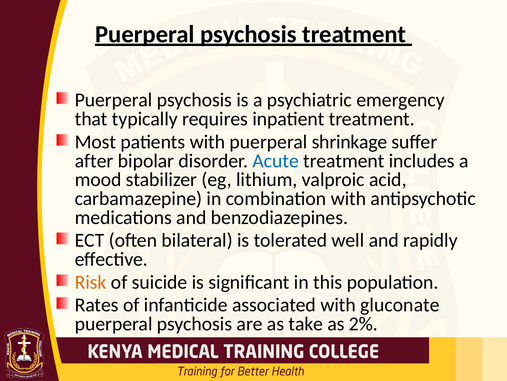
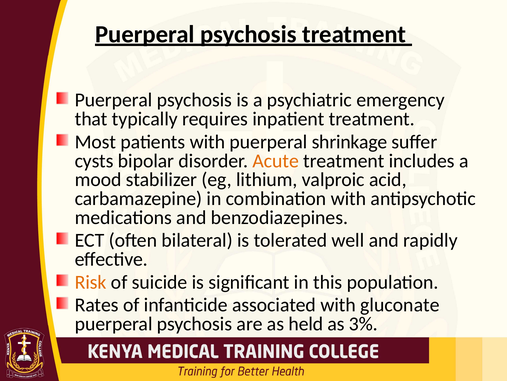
after: after -> cysts
Acute colour: blue -> orange
take: take -> held
2%: 2% -> 3%
